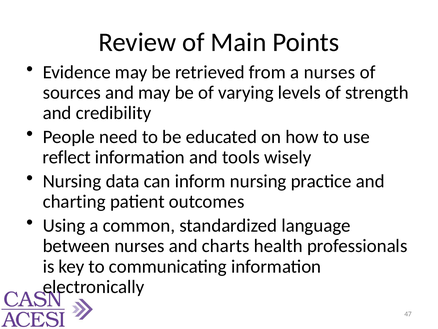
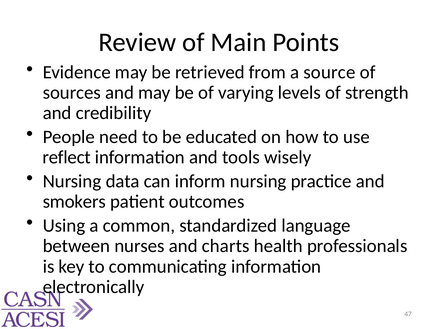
a nurses: nurses -> source
charting: charting -> smokers
